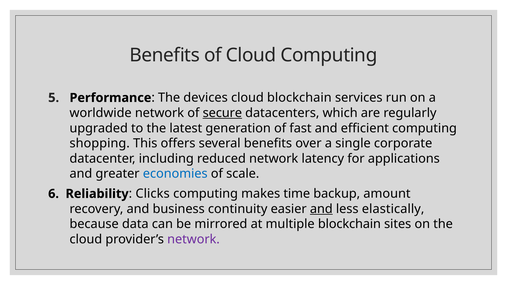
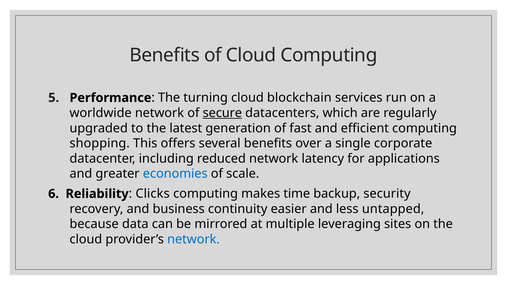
devices: devices -> turning
amount: amount -> security
and at (321, 209) underline: present -> none
elastically: elastically -> untapped
multiple blockchain: blockchain -> leveraging
network at (194, 240) colour: purple -> blue
